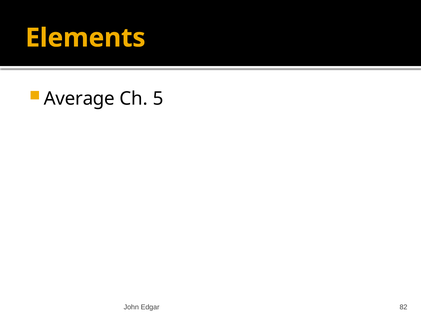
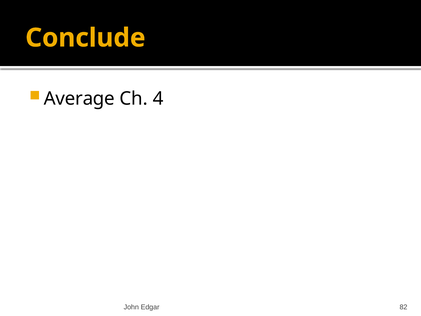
Elements: Elements -> Conclude
5: 5 -> 4
